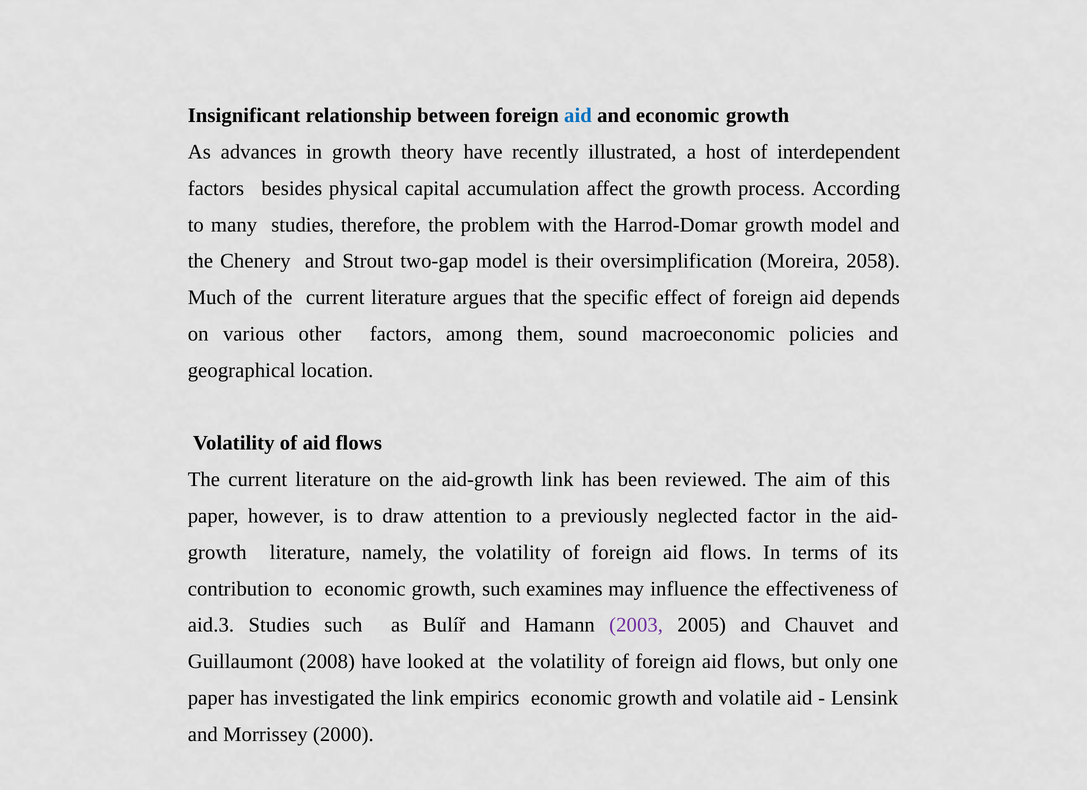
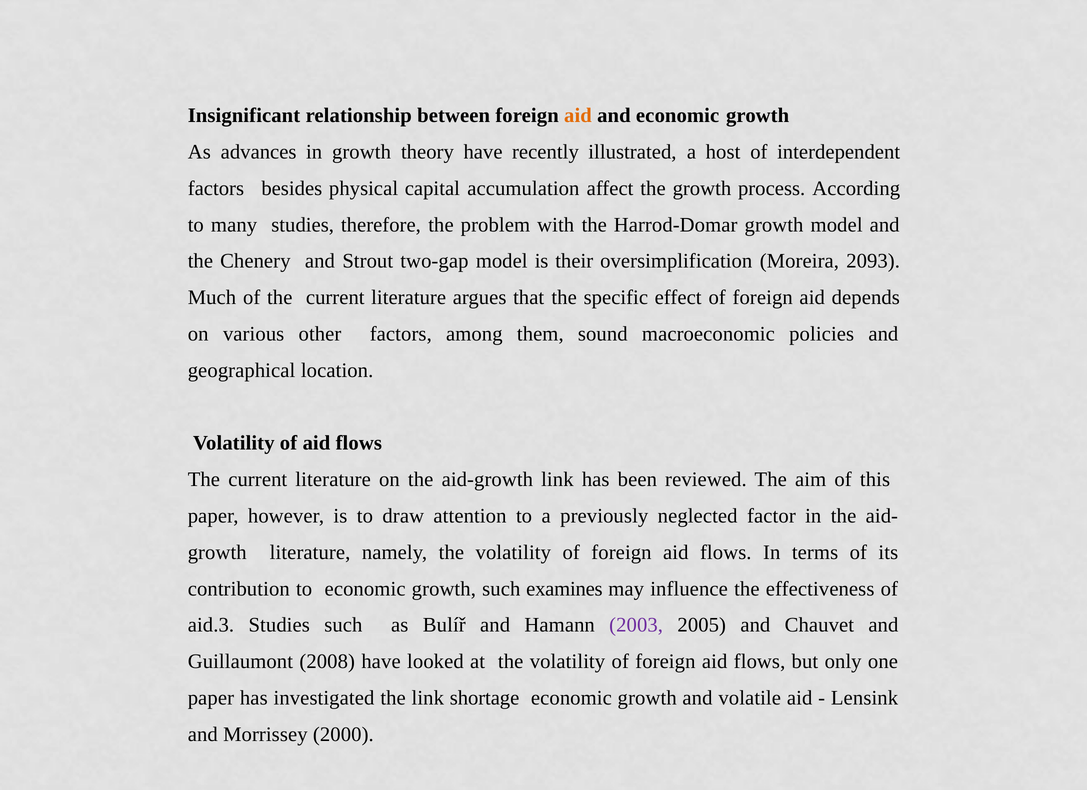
aid at (578, 115) colour: blue -> orange
2058: 2058 -> 2093
empirics: empirics -> shortage
